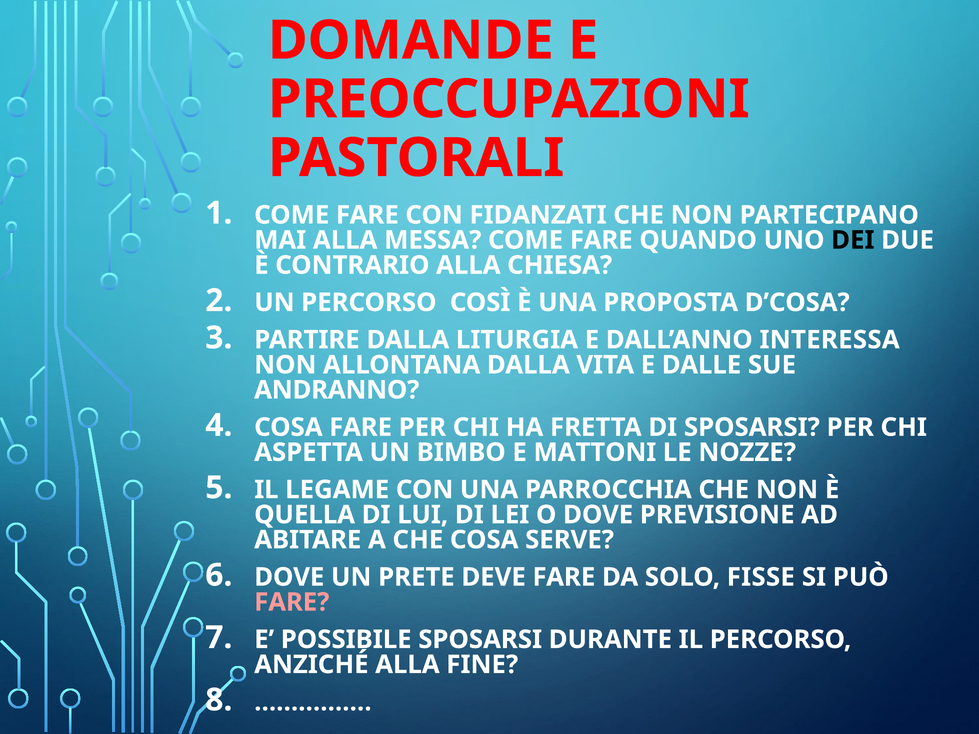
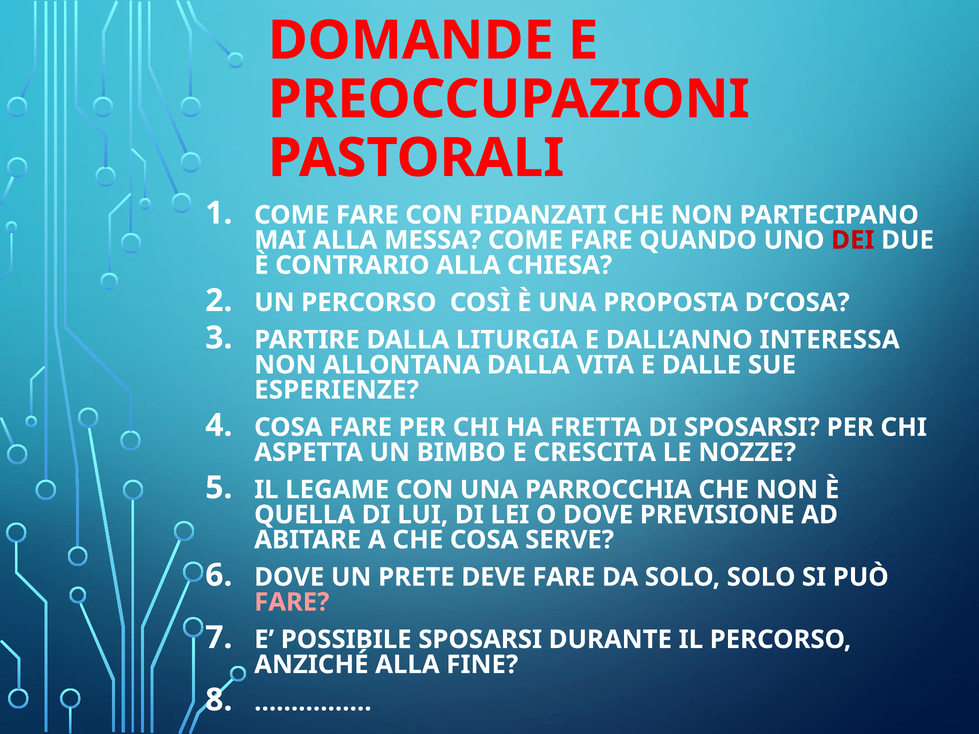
DEI colour: black -> red
ANDRANNO: ANDRANNO -> ESPERIENZE
MATTONI: MATTONI -> CRESCITA
SOLO FISSE: FISSE -> SOLO
